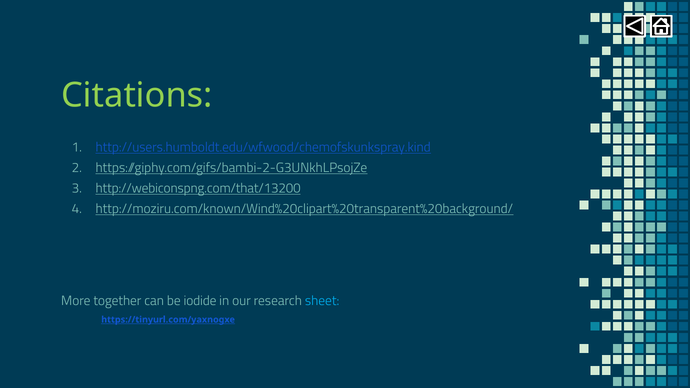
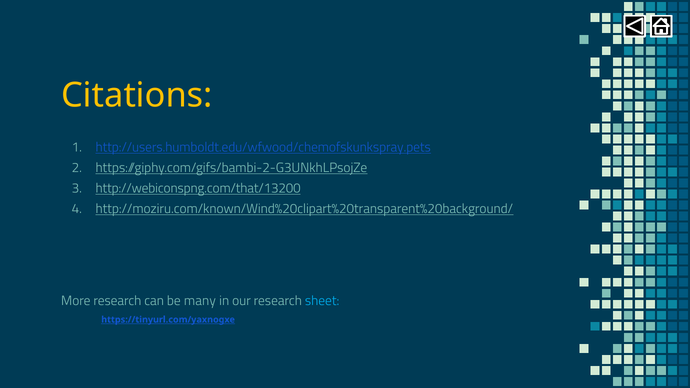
Citations colour: light green -> yellow
http://users.humboldt.edu/wfwood/chemofskunkspray.kind: http://users.humboldt.edu/wfwood/chemofskunkspray.kind -> http://users.humboldt.edu/wfwood/chemofskunkspray.pets
More together: together -> research
iodide: iodide -> many
